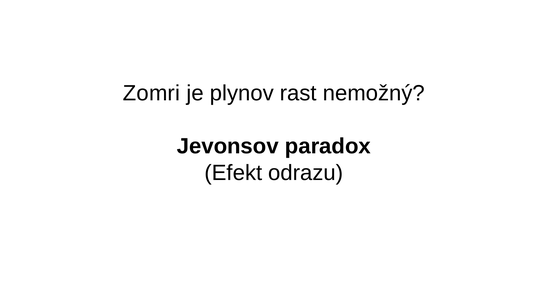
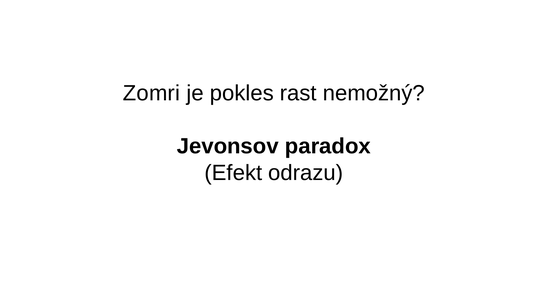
plynov: plynov -> pokles
